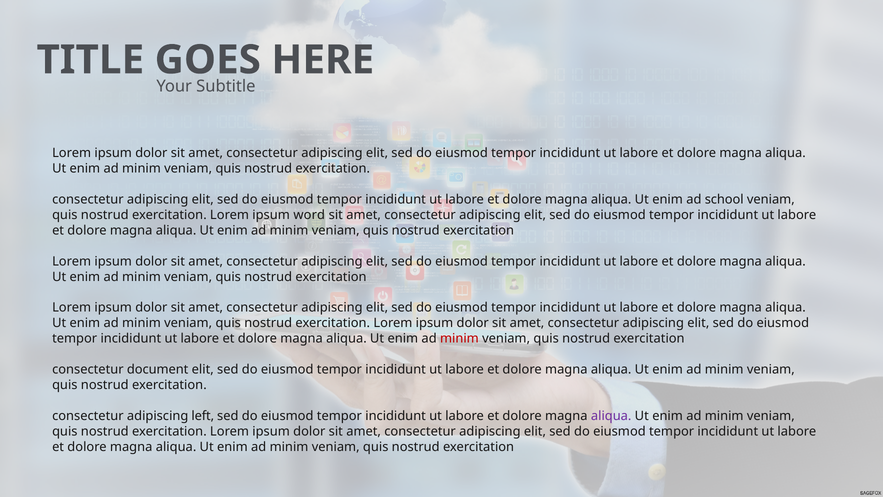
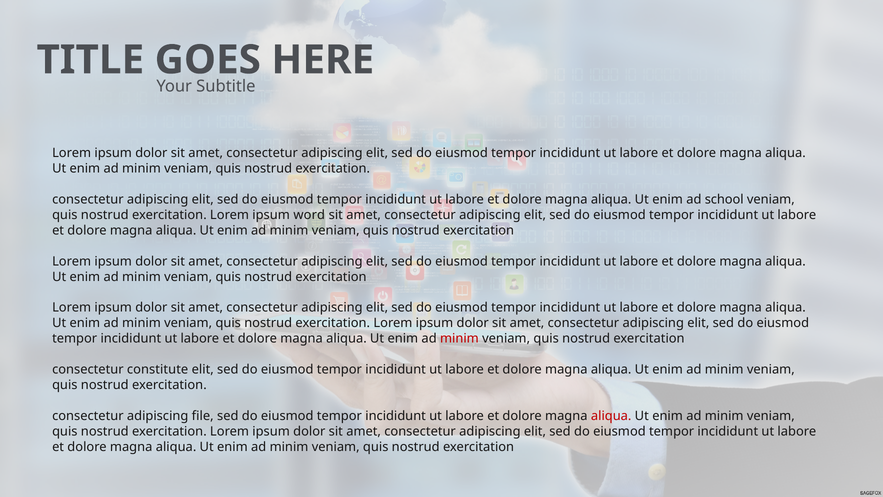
document: document -> constitute
left: left -> file
aliqua at (611, 416) colour: purple -> red
